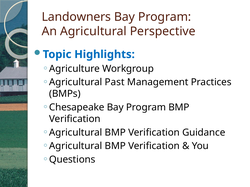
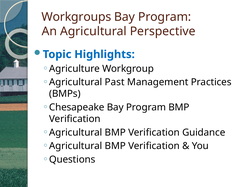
Landowners: Landowners -> Workgroups
